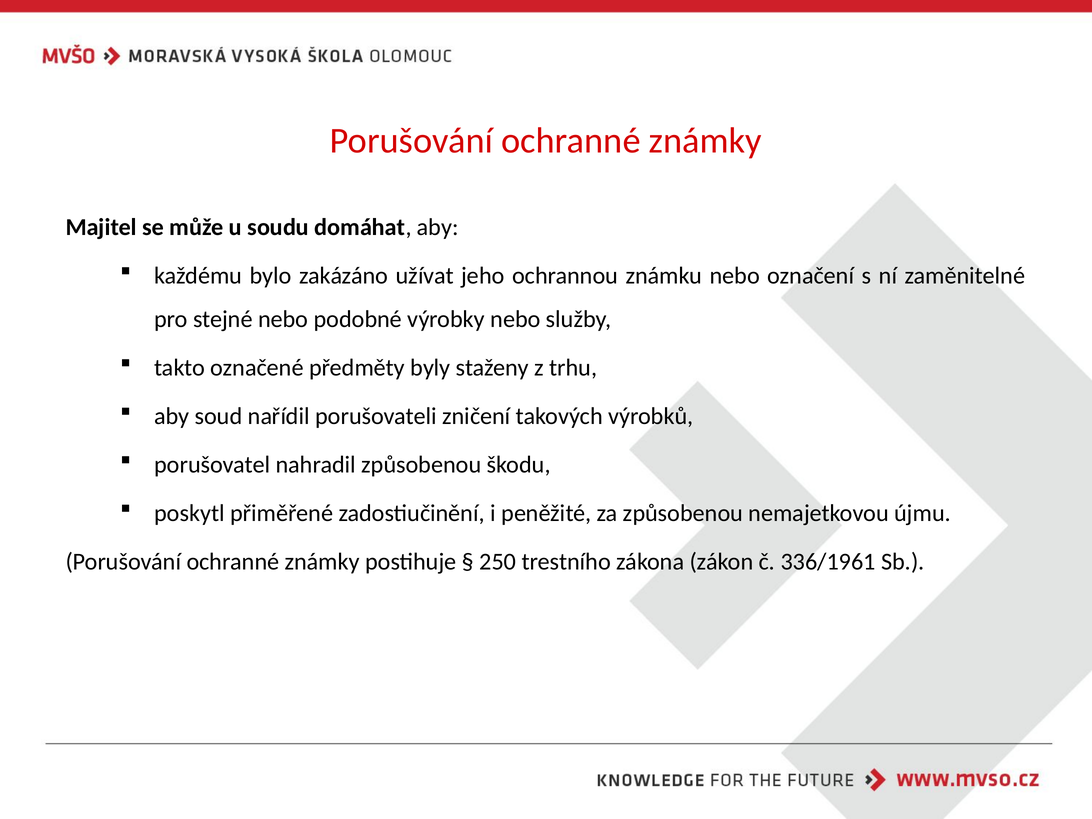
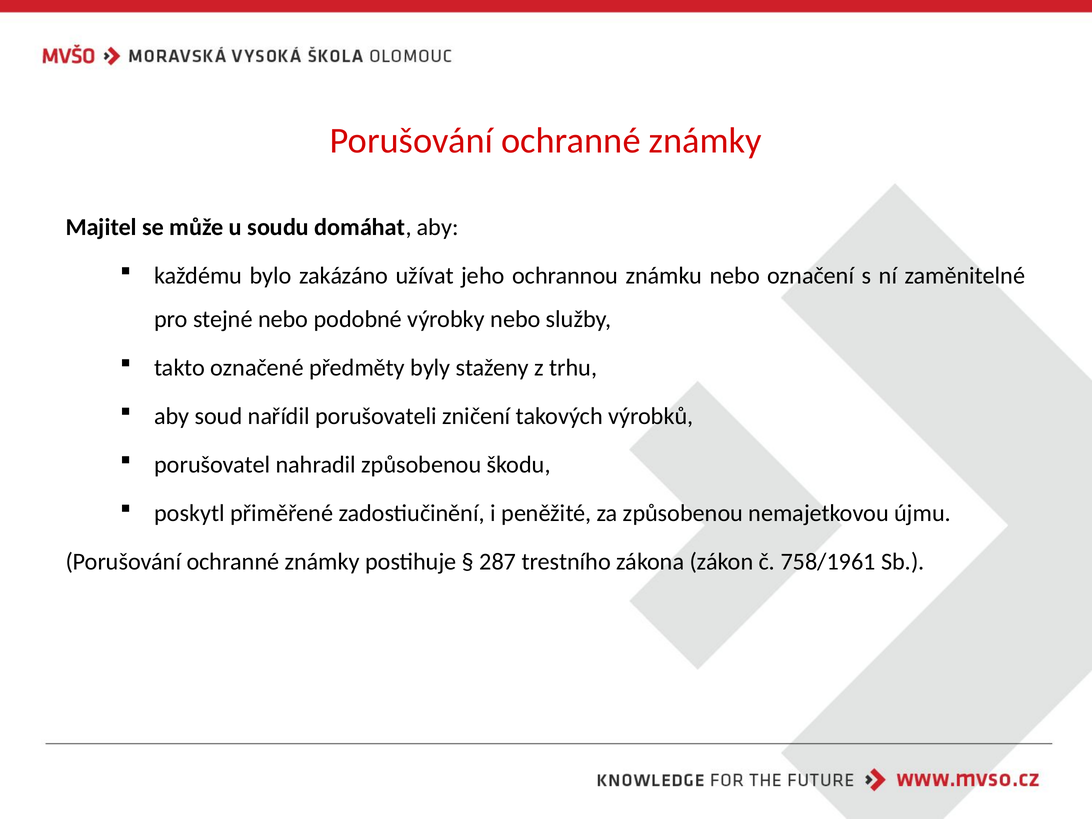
250: 250 -> 287
336/1961: 336/1961 -> 758/1961
